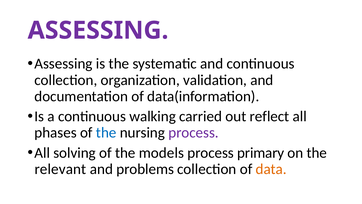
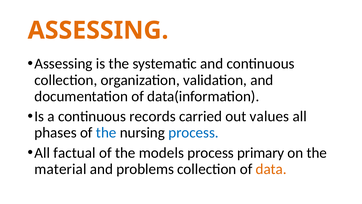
ASSESSING at (98, 30) colour: purple -> orange
walking: walking -> records
reflect: reflect -> values
process at (194, 132) colour: purple -> blue
solving: solving -> factual
relevant: relevant -> material
